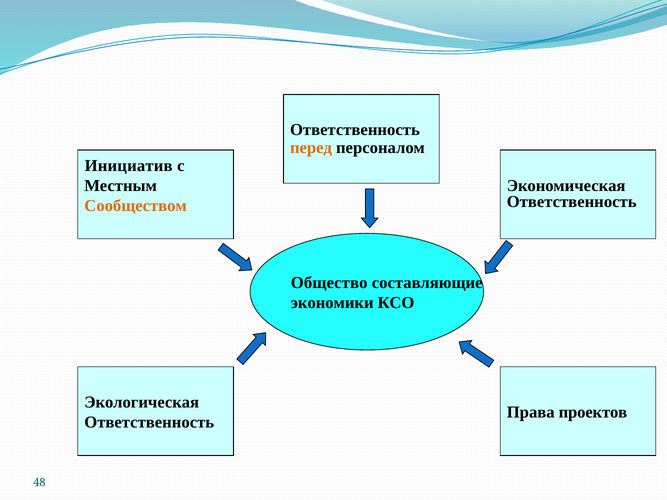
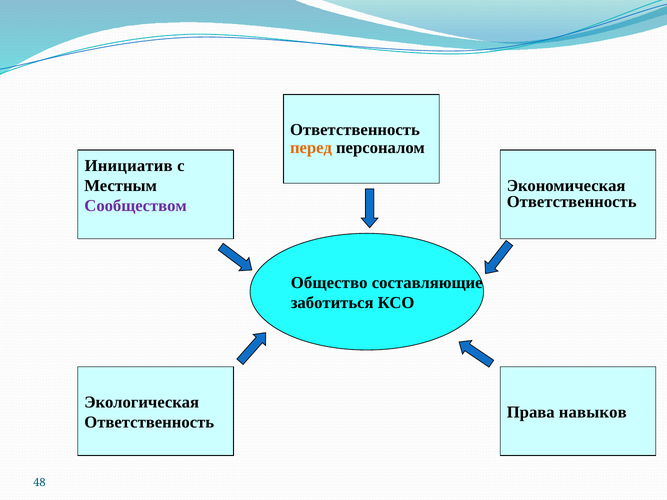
Сообществом colour: orange -> purple
экономики: экономики -> заботиться
проектов: проектов -> навыков
